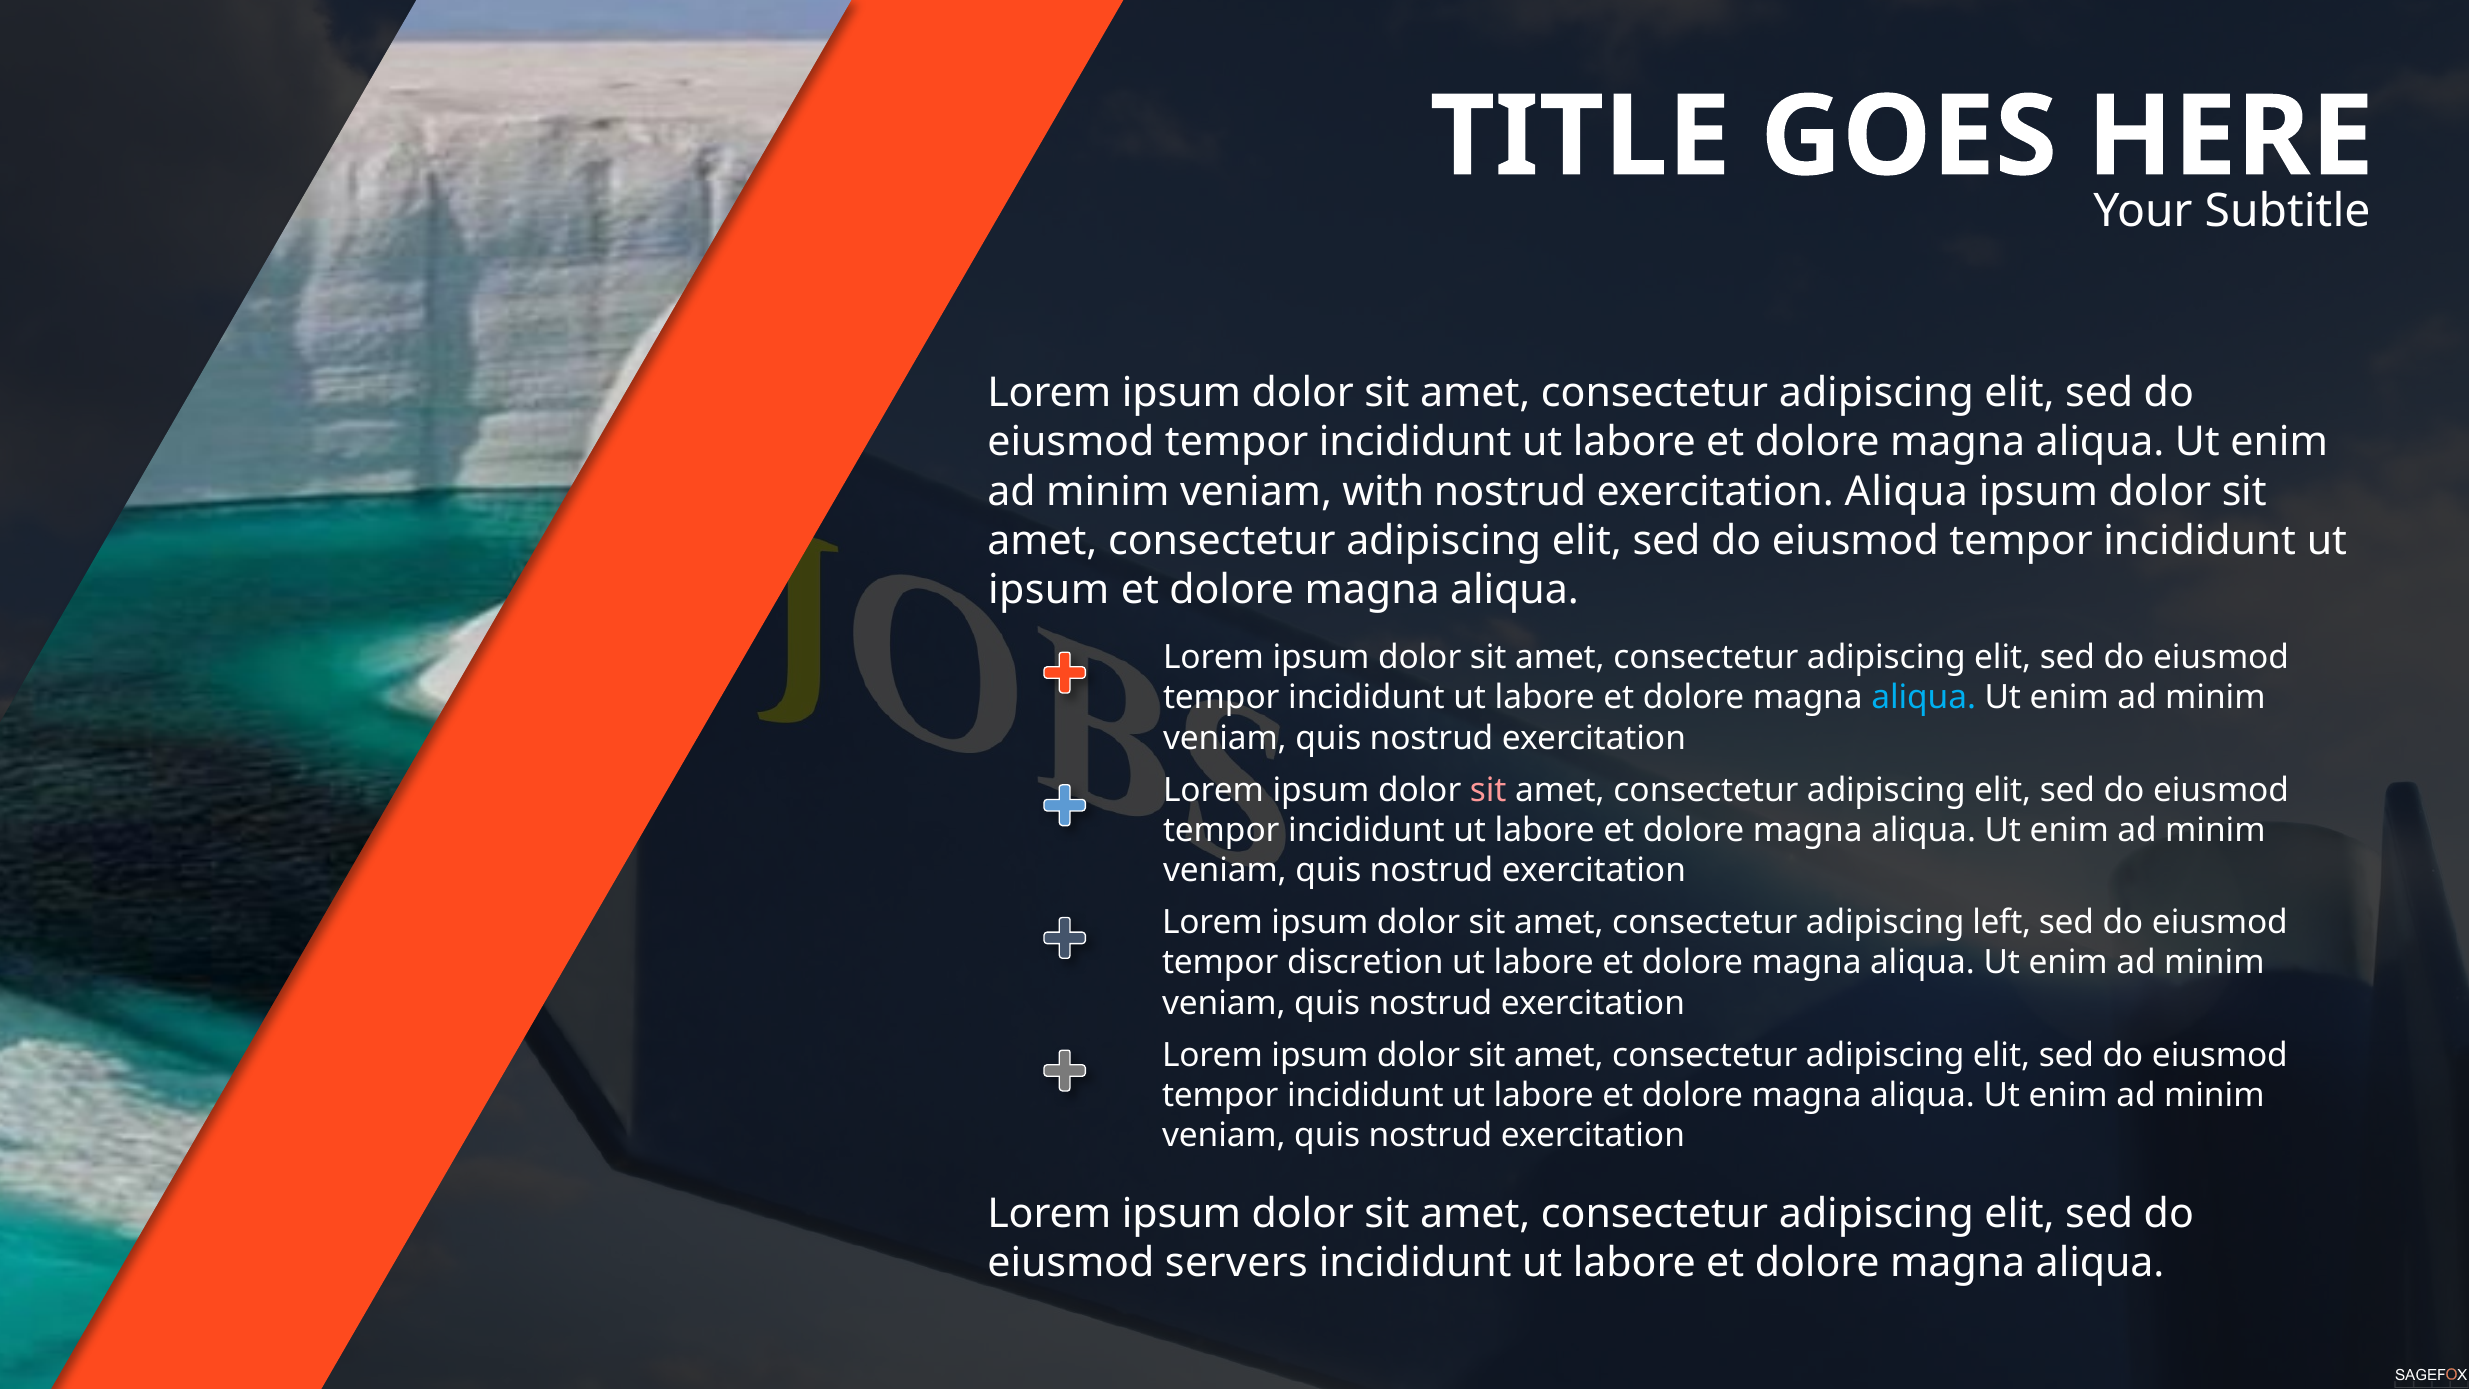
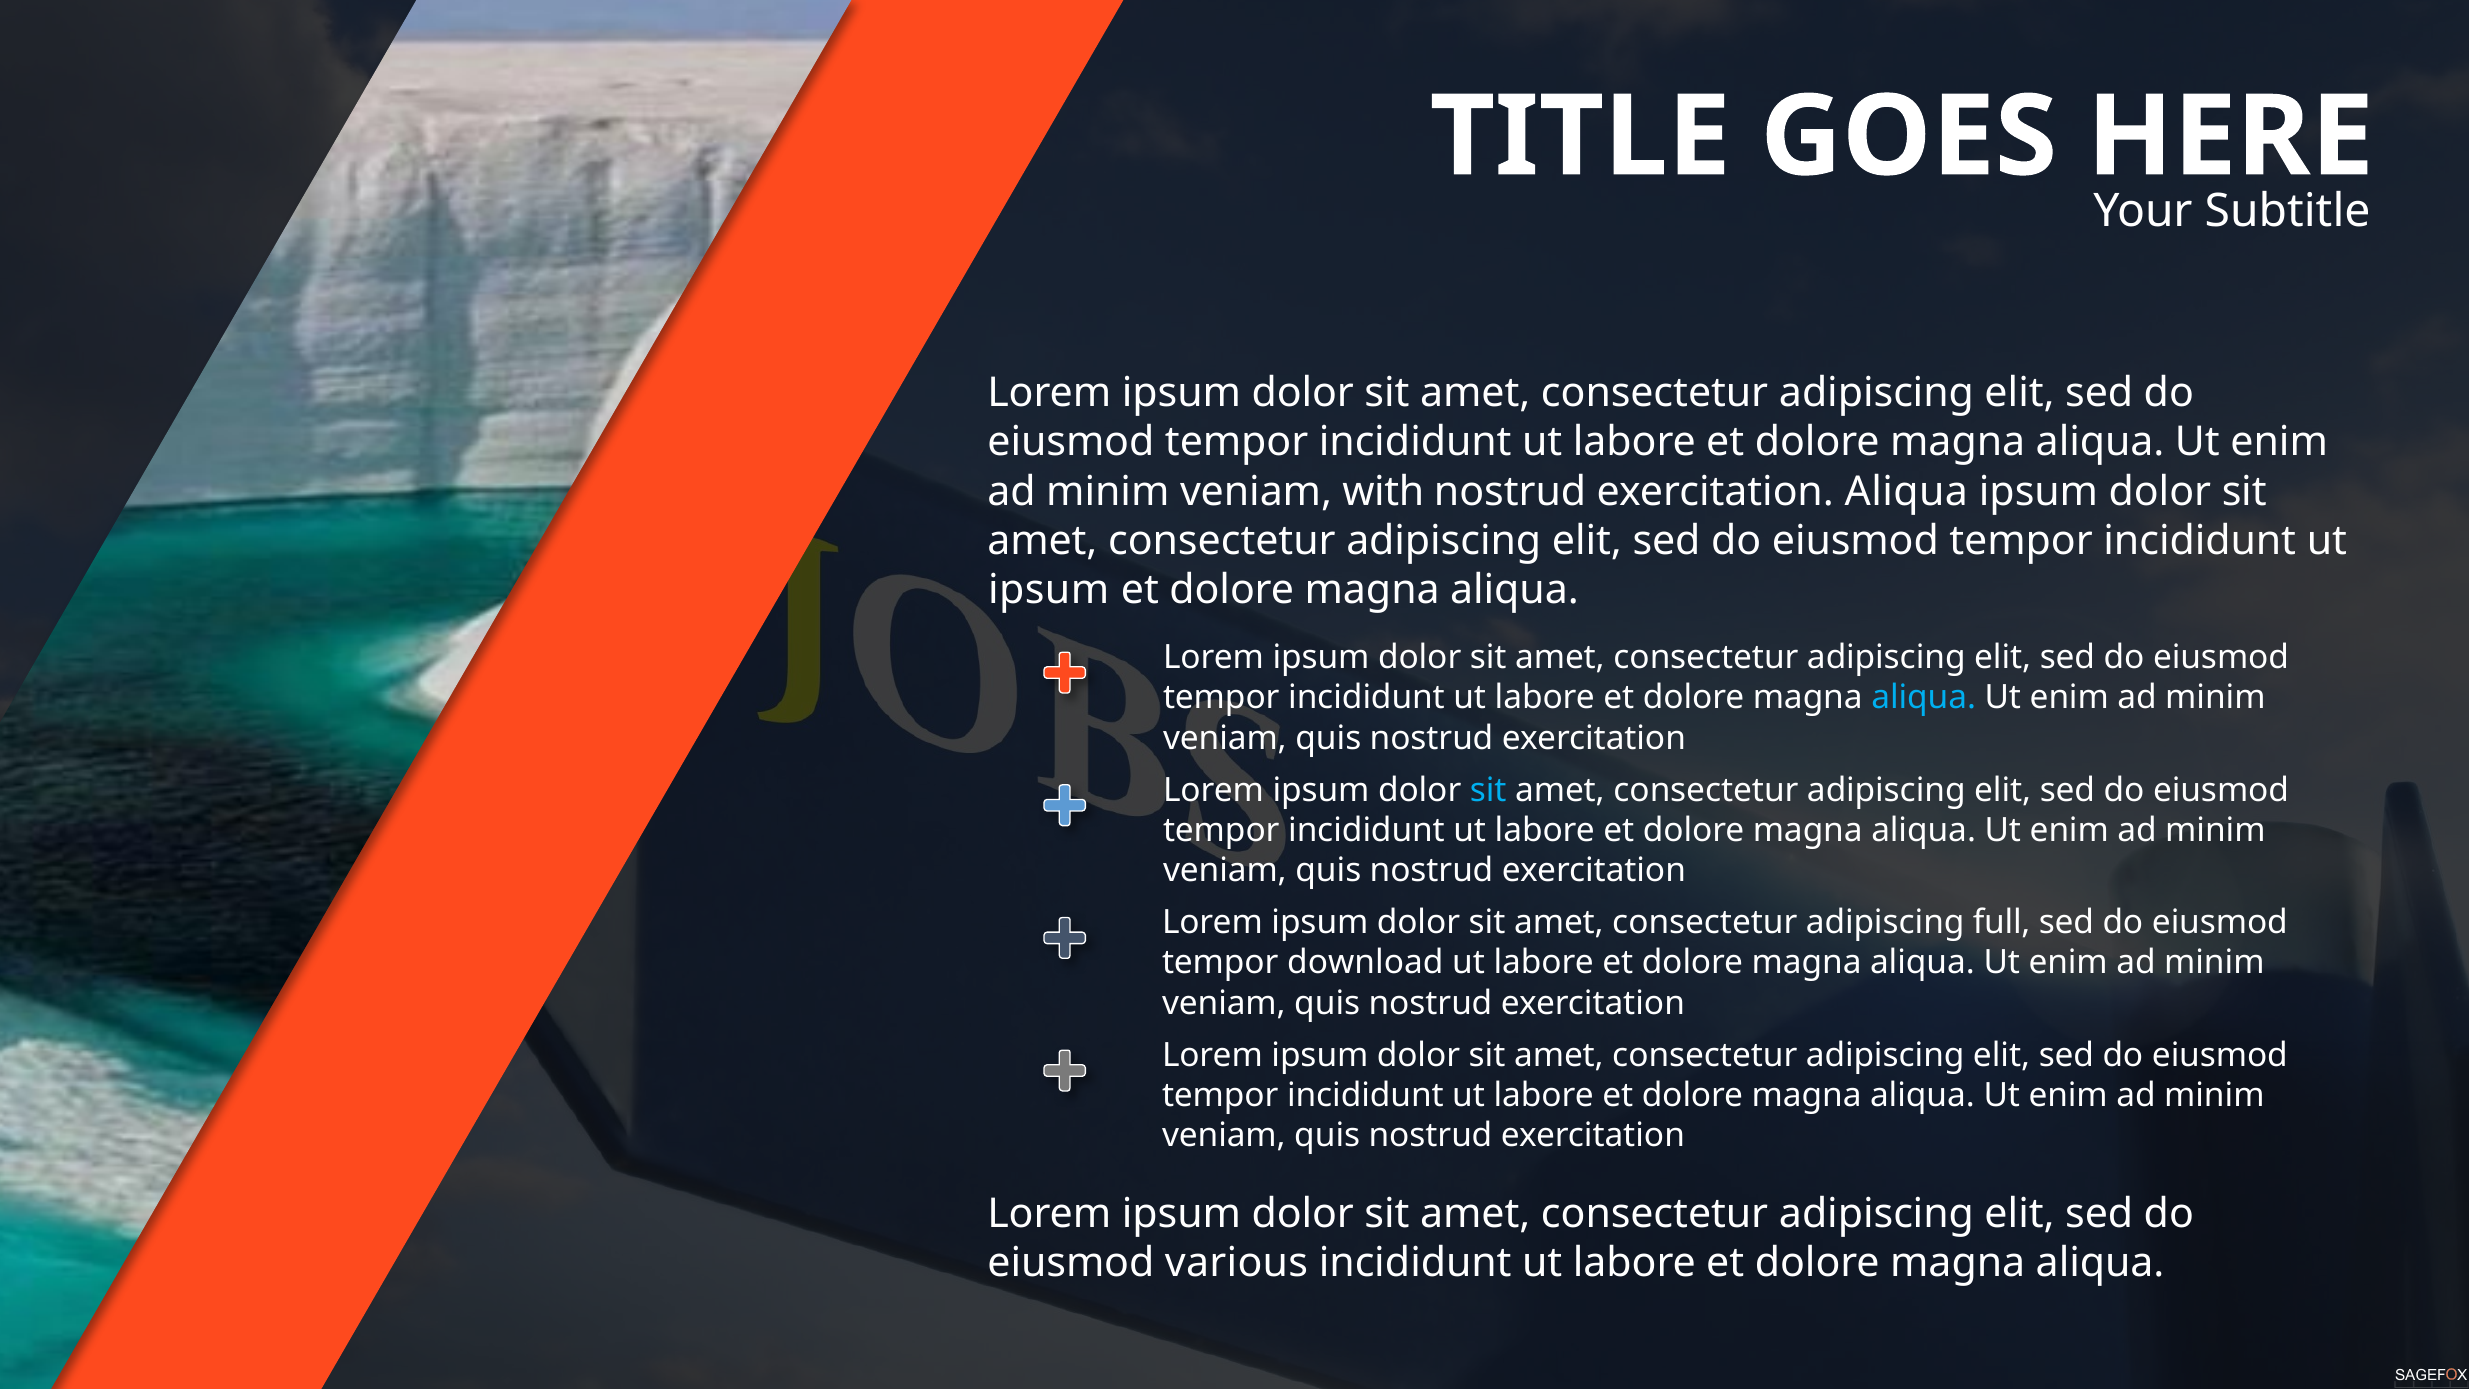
sit at (1488, 790) colour: pink -> light blue
left: left -> full
discretion: discretion -> download
servers: servers -> various
